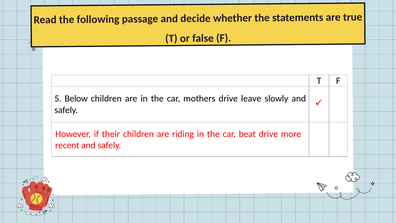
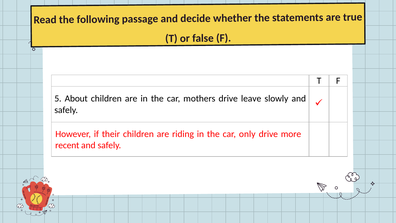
Below: Below -> About
beat: beat -> only
